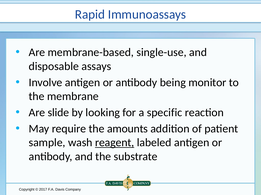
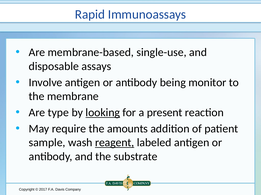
slide: slide -> type
looking underline: none -> present
specific: specific -> present
